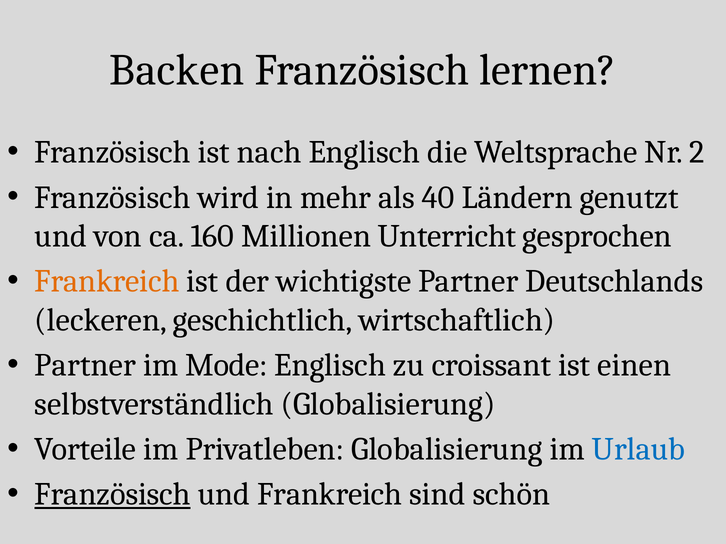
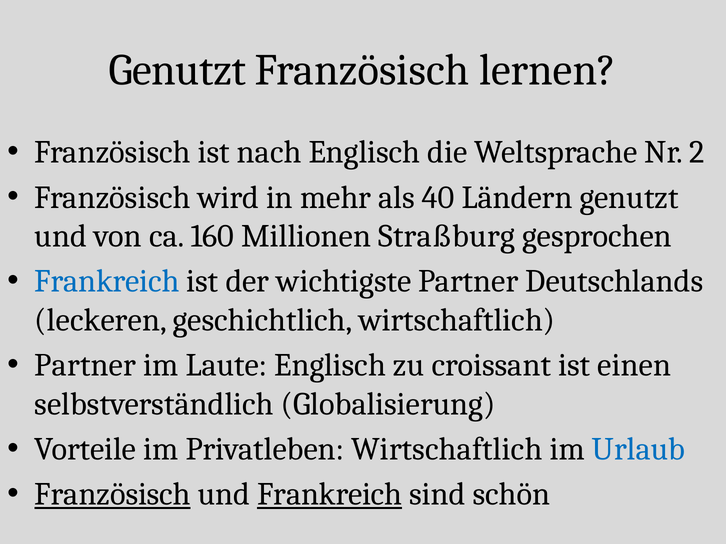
Backen at (177, 70): Backen -> Genutzt
Unterricht: Unterricht -> Straßburg
Frankreich at (107, 282) colour: orange -> blue
Mode: Mode -> Laute
Privatleben Globalisierung: Globalisierung -> Wirtschaftlich
Frankreich at (330, 495) underline: none -> present
